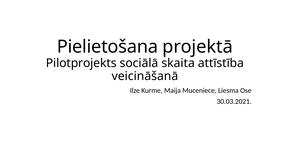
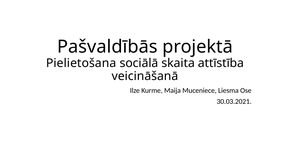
Pielietošana: Pielietošana -> Pašvaldībās
Pilotprojekts: Pilotprojekts -> Pielietošana
